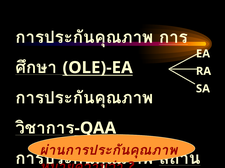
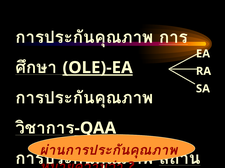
OLE)-EA underline: none -> present
